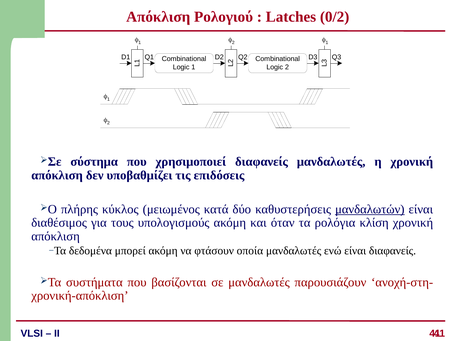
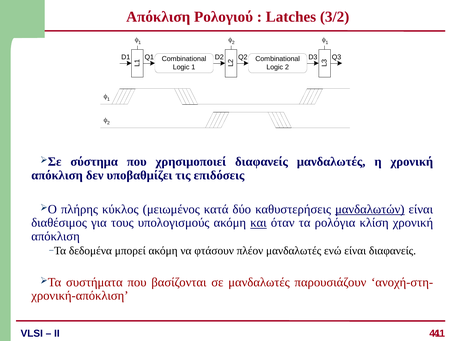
0/2: 0/2 -> 3/2
και underline: none -> present
οποία: οποία -> πλέον
